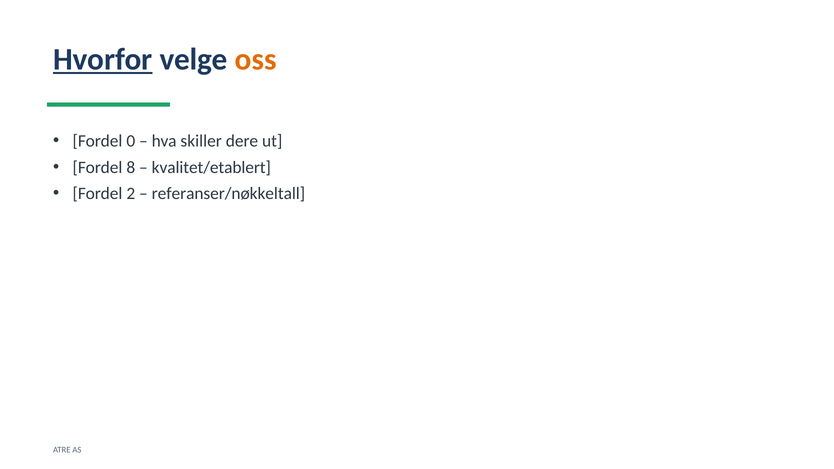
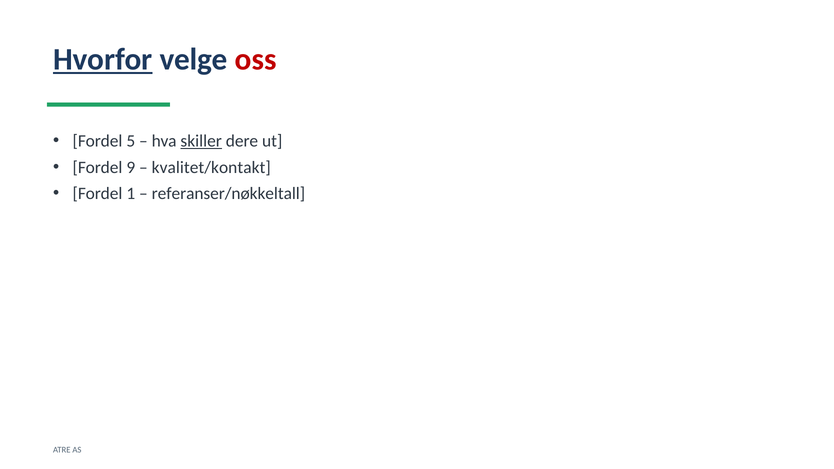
oss colour: orange -> red
0: 0 -> 5
skiller underline: none -> present
8: 8 -> 9
kvalitet/etablert: kvalitet/etablert -> kvalitet/kontakt
2: 2 -> 1
